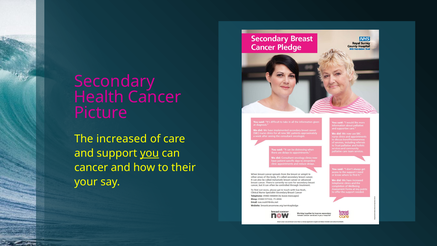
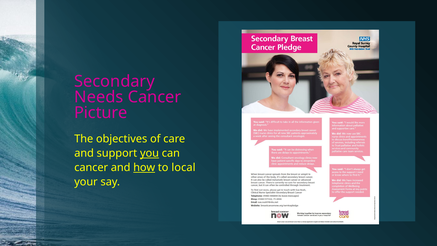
Health: Health -> Needs
increased: increased -> objectives
how underline: none -> present
their: their -> local
